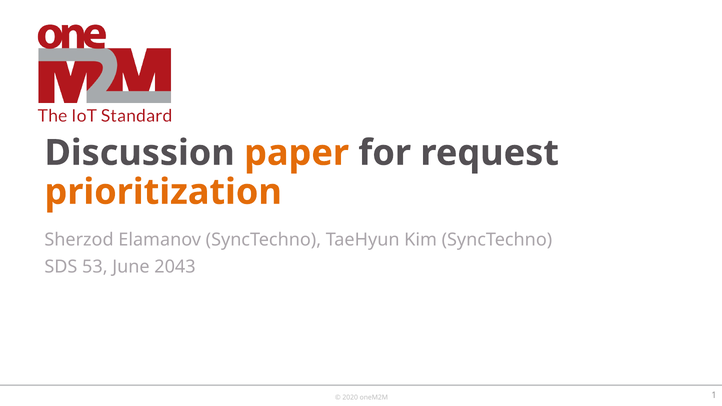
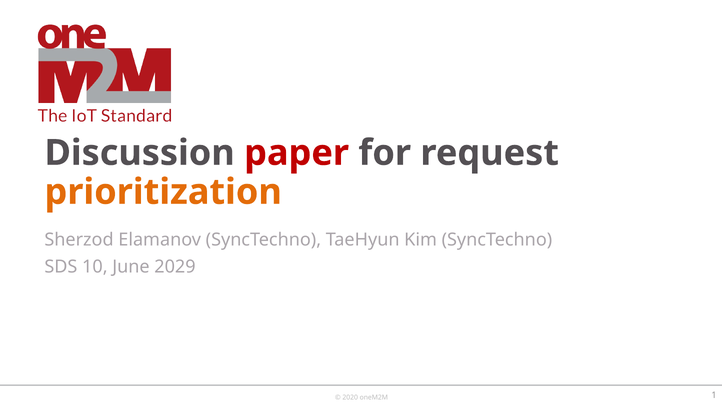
paper colour: orange -> red
53: 53 -> 10
2043: 2043 -> 2029
